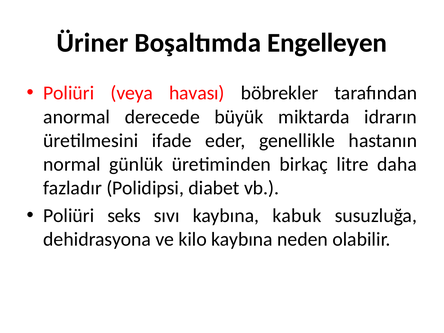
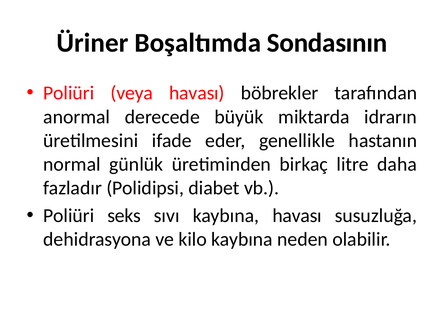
Engelleyen: Engelleyen -> Sondasının
kaybına kabuk: kabuk -> havası
